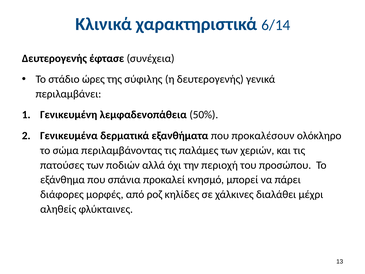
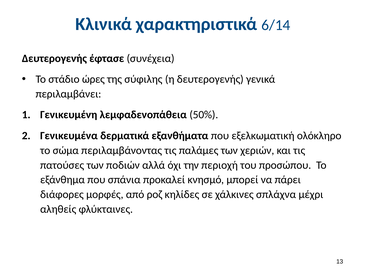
προκαλέσουν: προκαλέσουν -> εξελκωματική
διαλάθει: διαλάθει -> σπλάχνα
